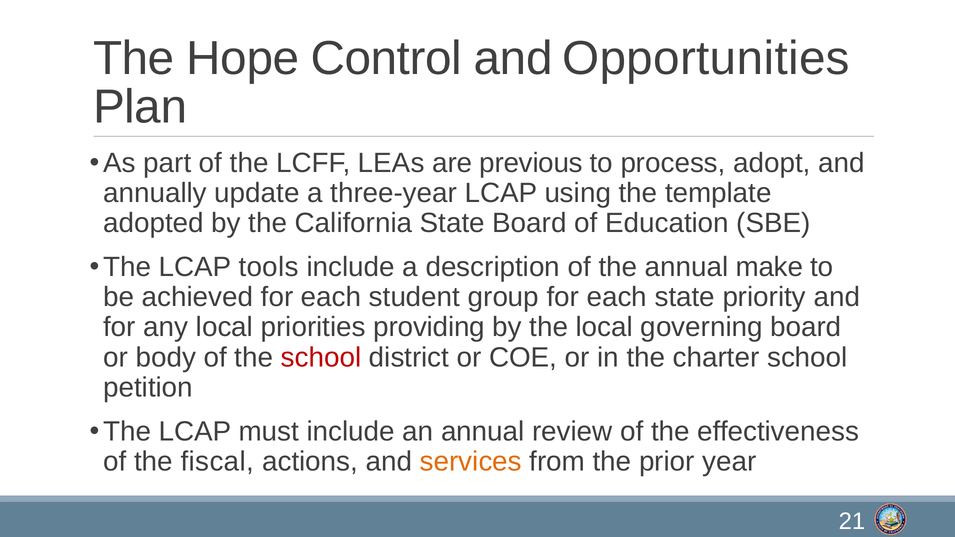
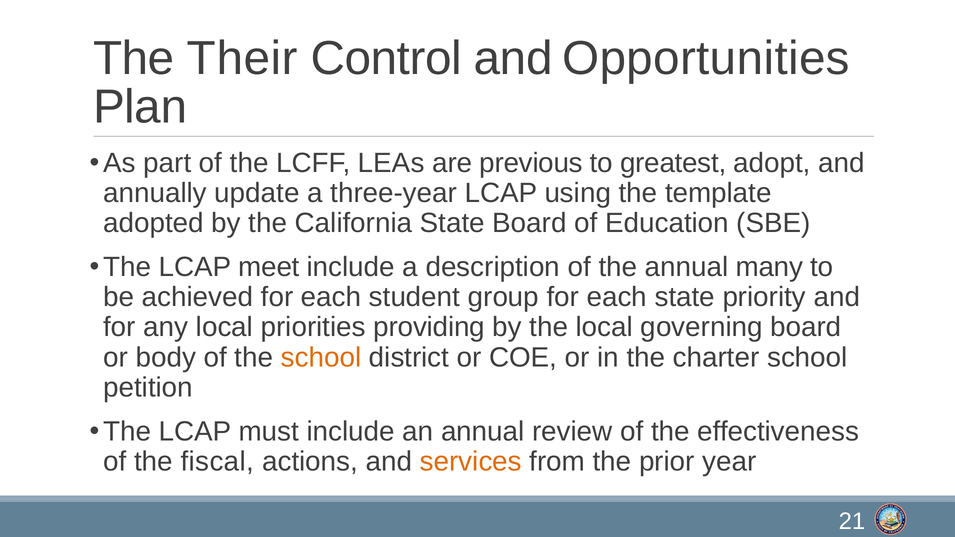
Hope: Hope -> Their
process: process -> greatest
tools: tools -> meet
make: make -> many
school at (321, 357) colour: red -> orange
